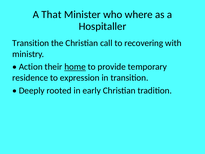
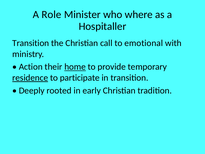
That: That -> Role
recovering: recovering -> emotional
residence underline: none -> present
expression: expression -> participate
